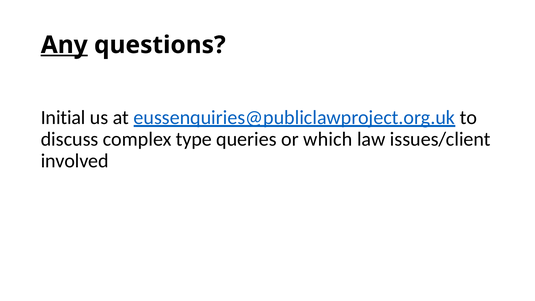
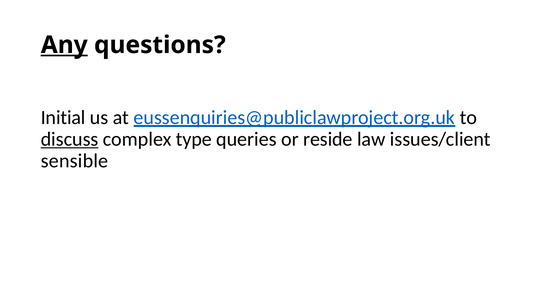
discuss underline: none -> present
which: which -> reside
involved: involved -> sensible
